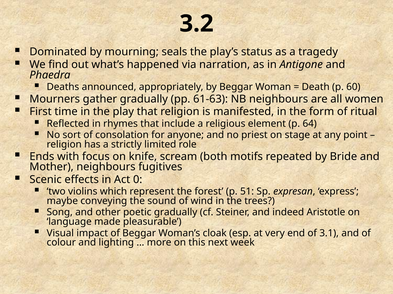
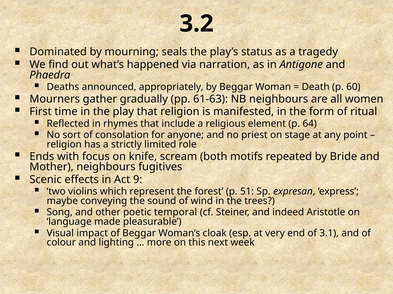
0: 0 -> 9
poetic gradually: gradually -> temporal
